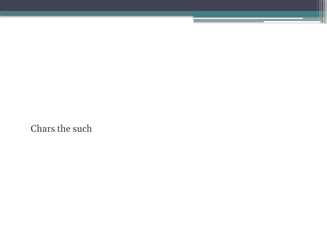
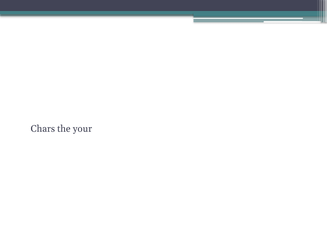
such: such -> your
